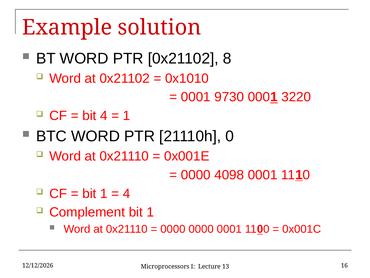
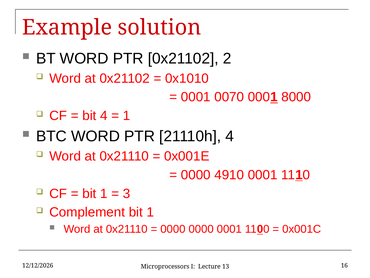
8: 8 -> 2
9730: 9730 -> 0070
3220: 3220 -> 8000
21110h 0: 0 -> 4
4098: 4098 -> 4910
4 at (127, 193): 4 -> 3
